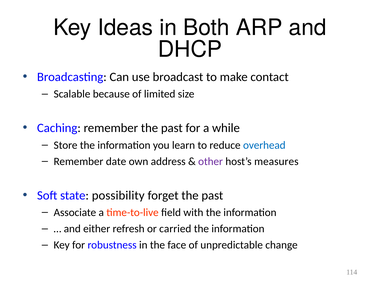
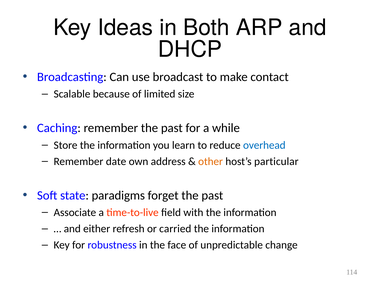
other colour: purple -> orange
measures: measures -> particular
possibility: possibility -> paradigms
